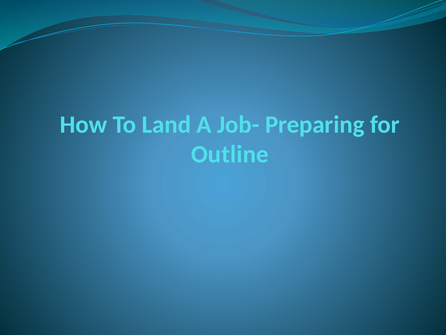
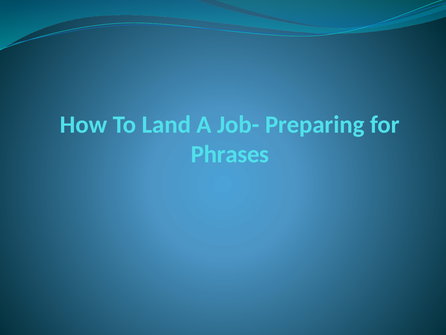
Outline: Outline -> Phrases
